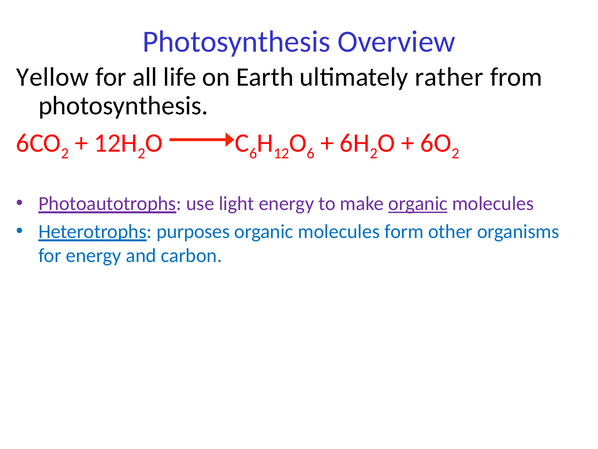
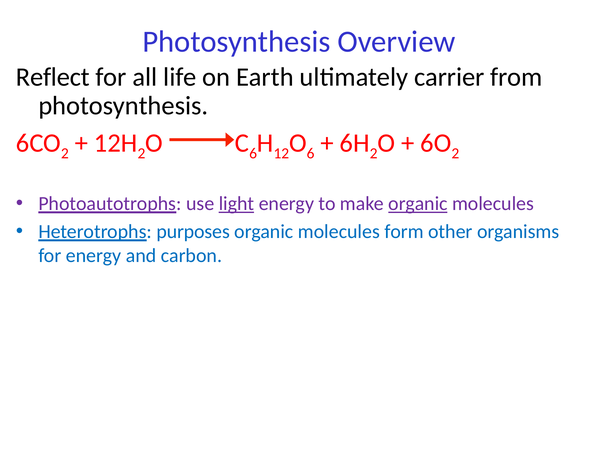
Yellow: Yellow -> Reflect
rather: rather -> carrier
light underline: none -> present
